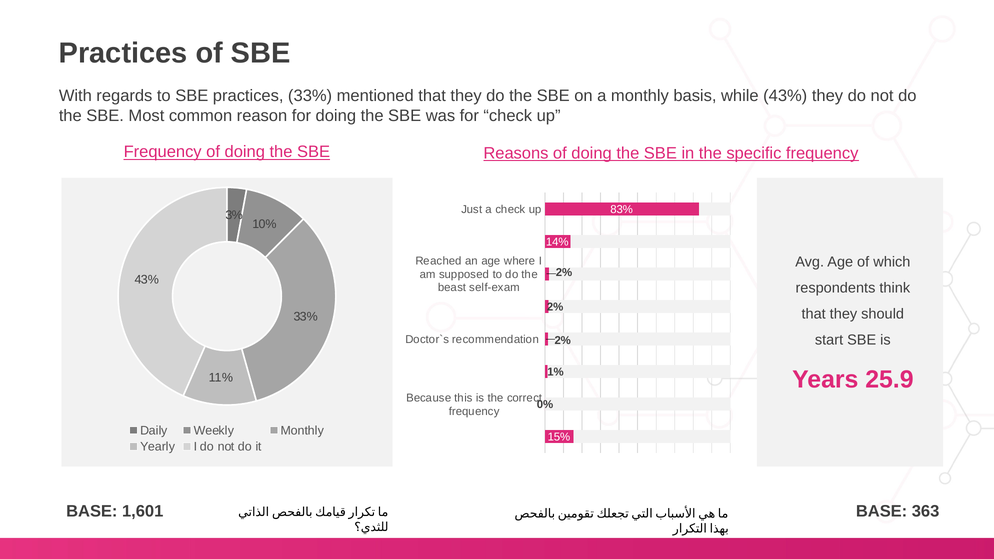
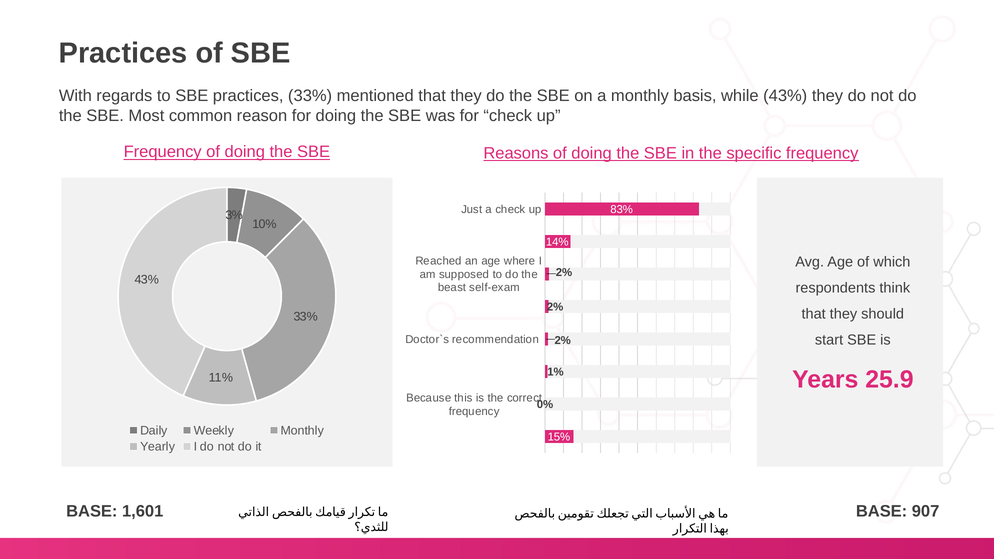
363: 363 -> 907
